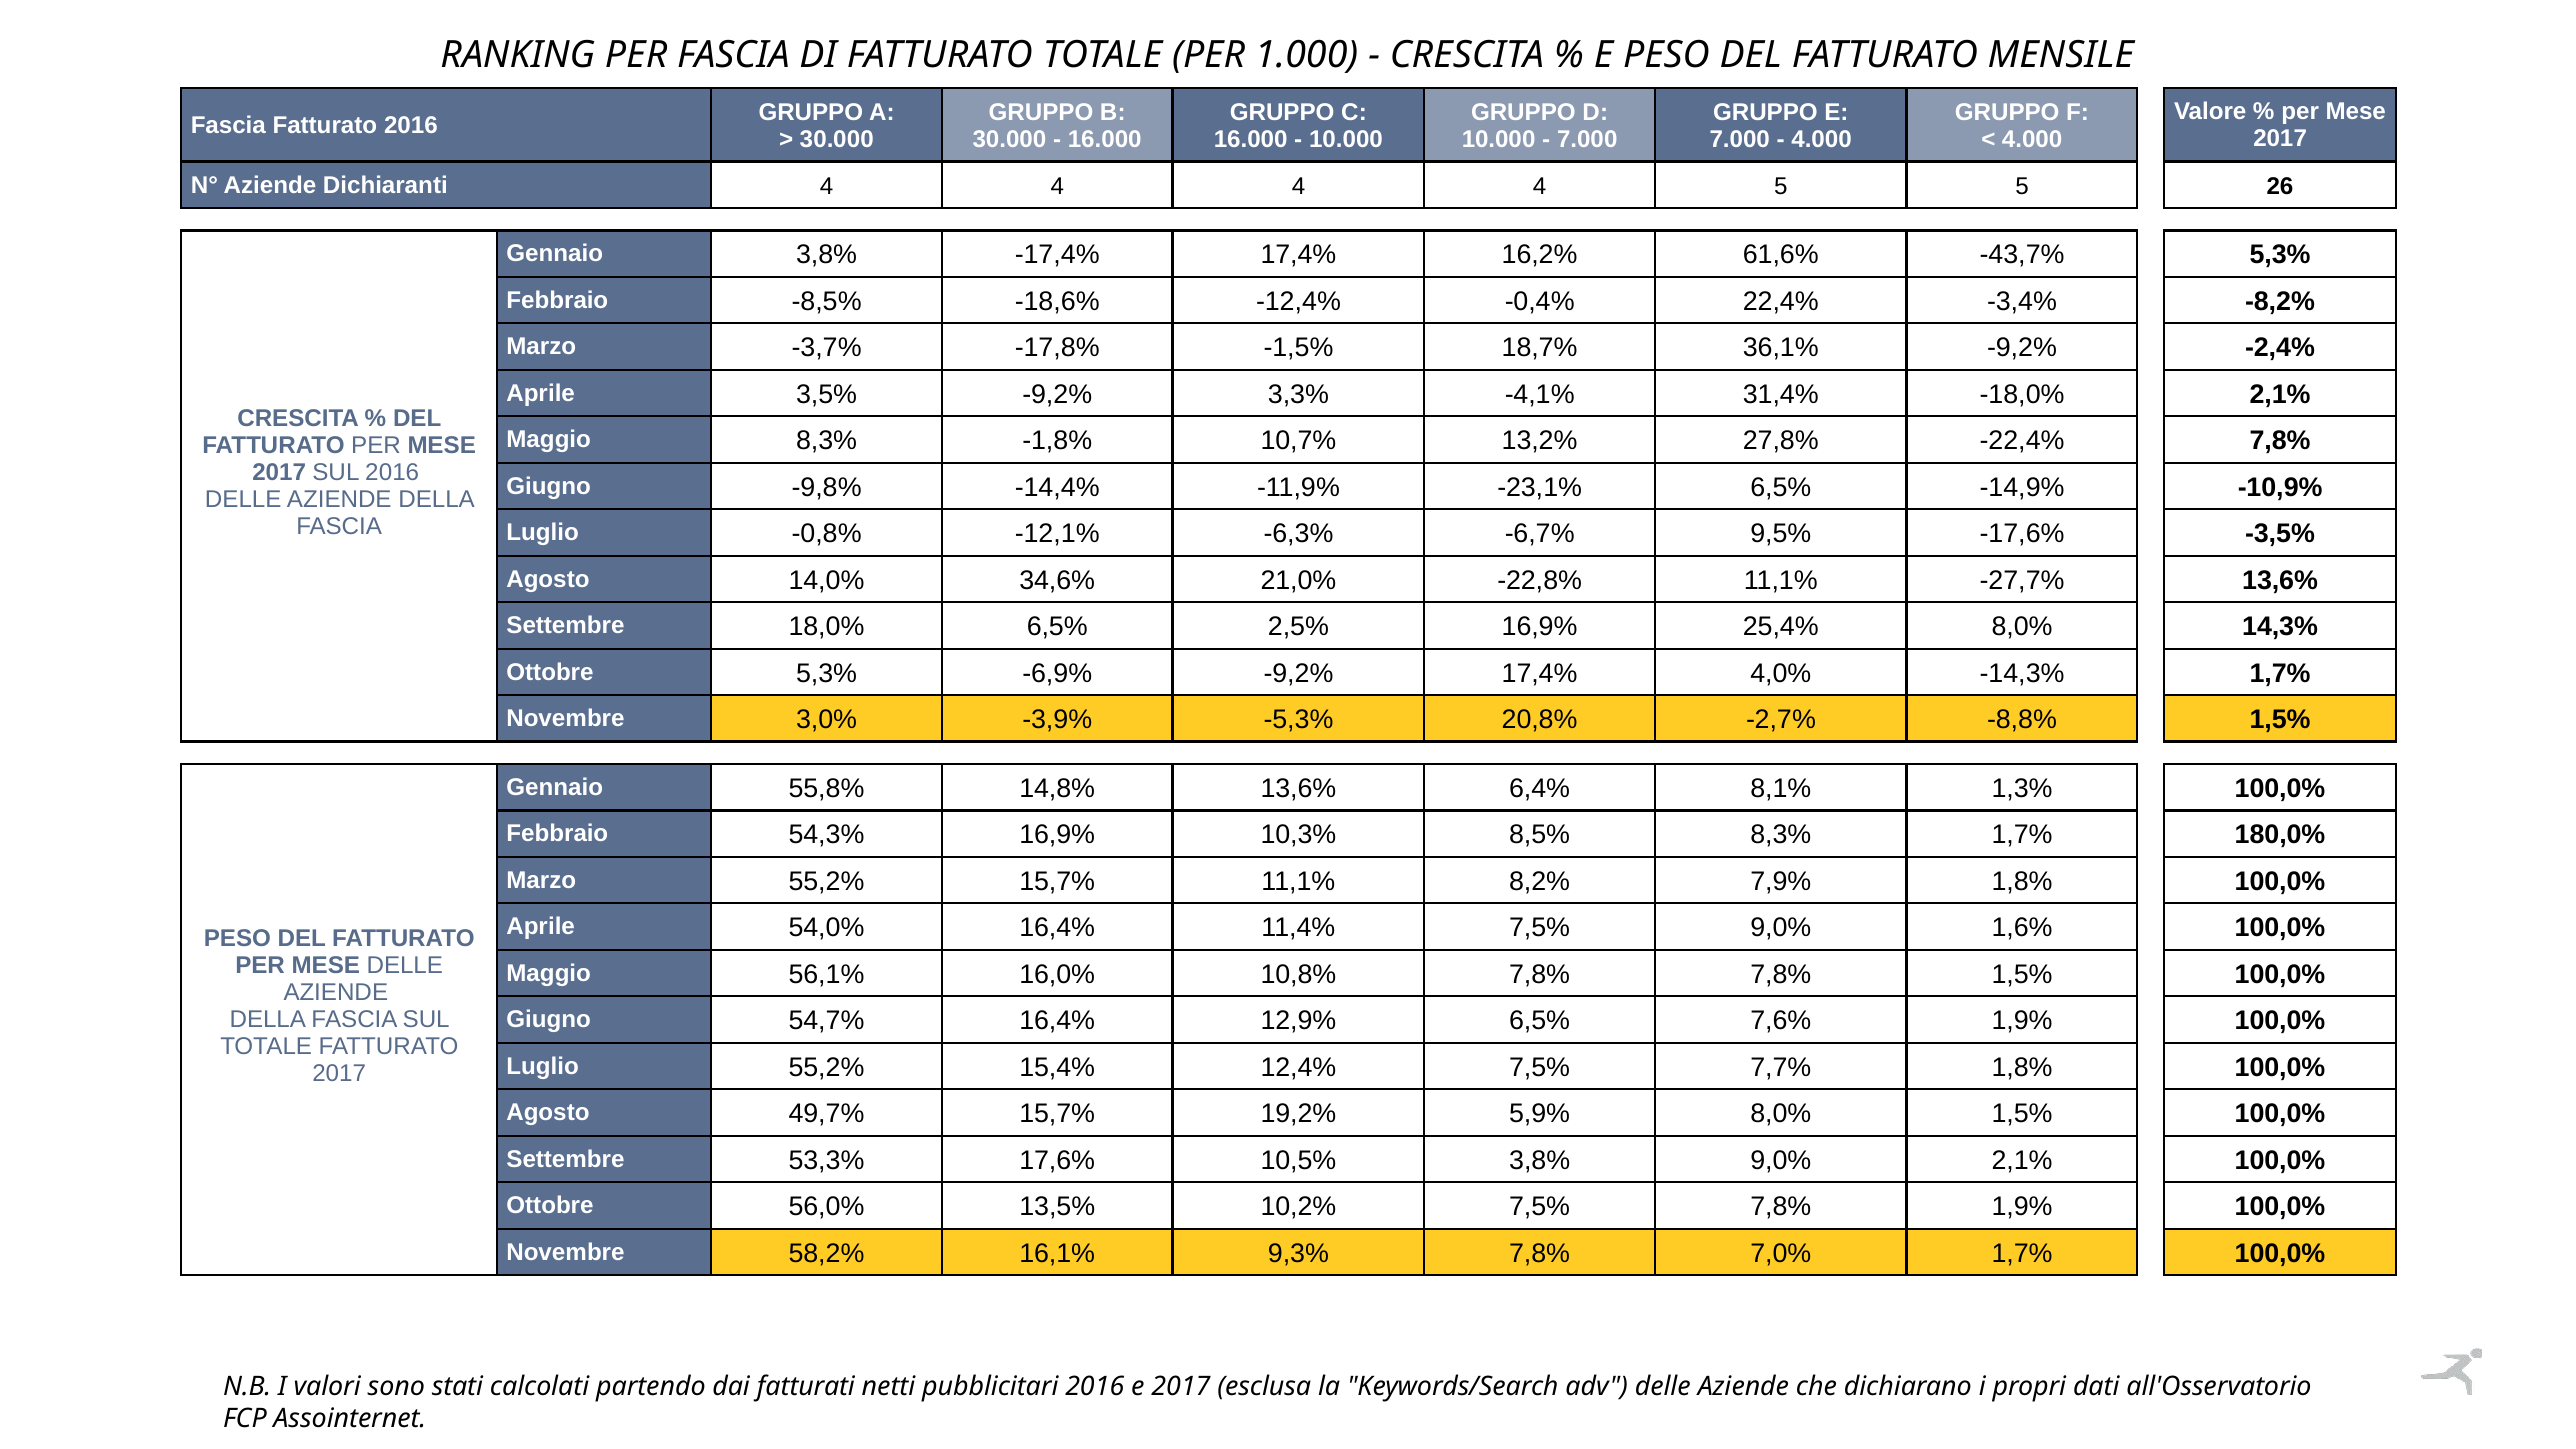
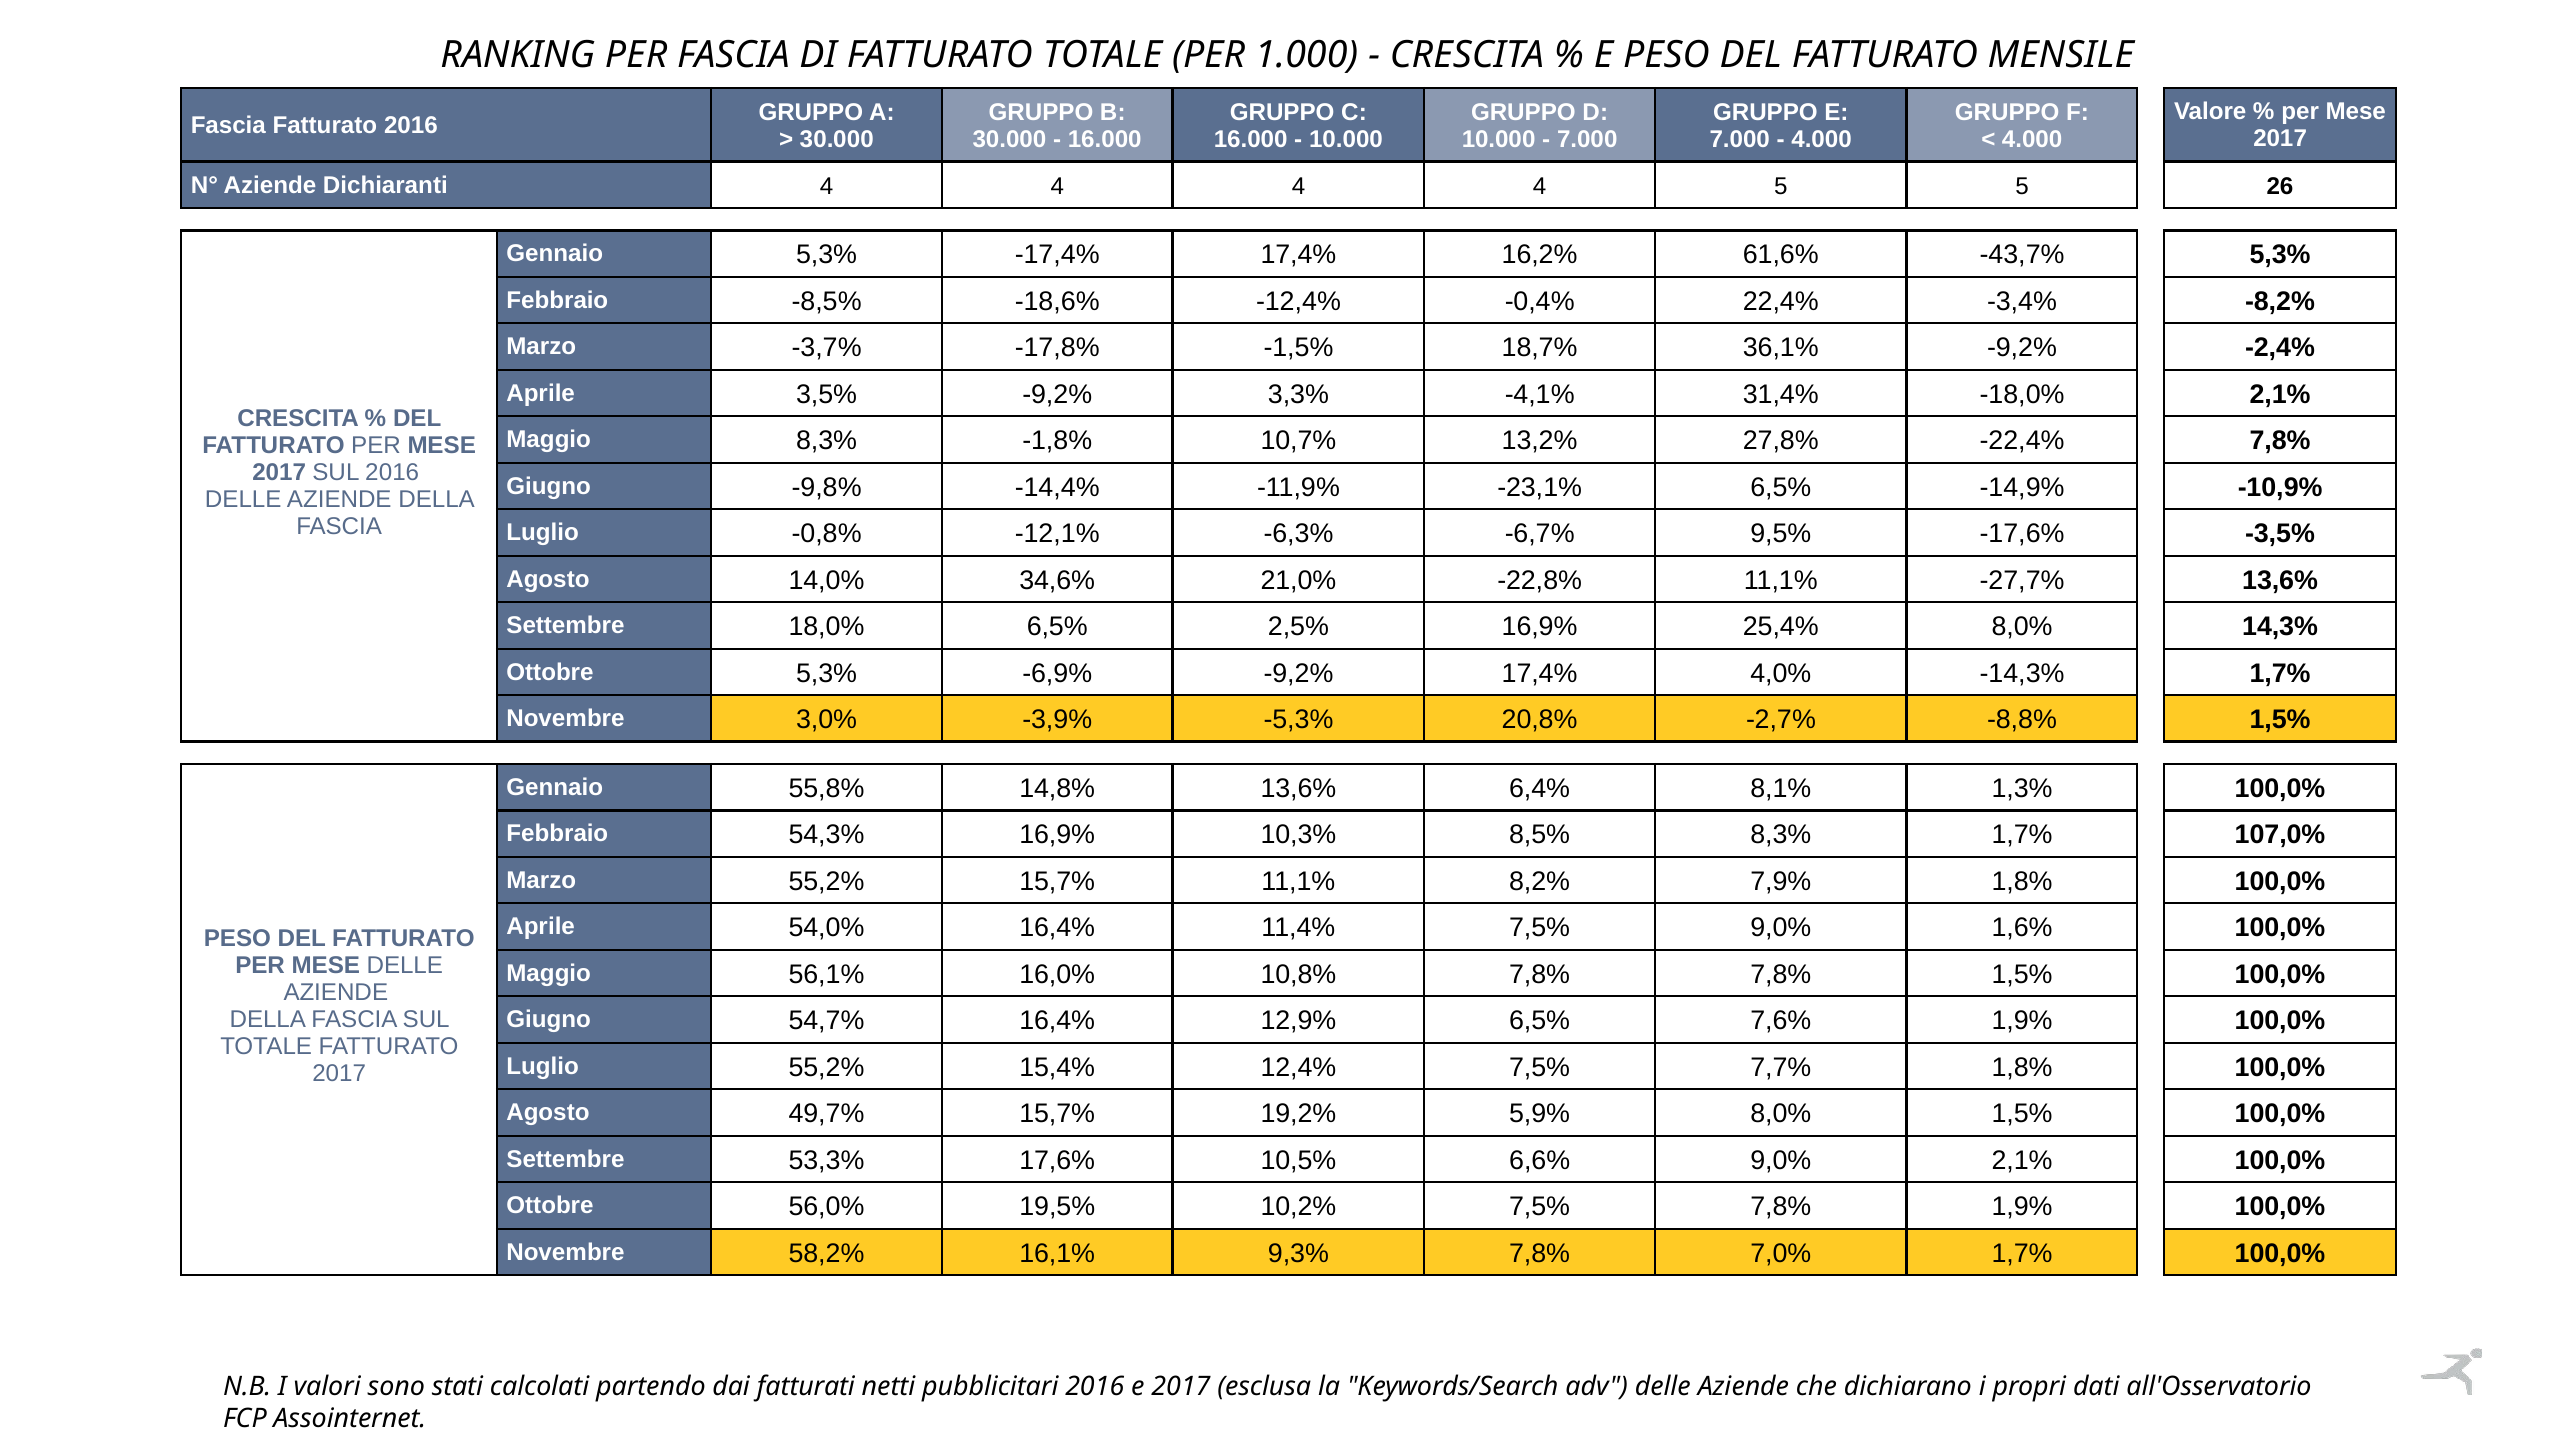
Gennaio 3,8%: 3,8% -> 5,3%
180,0%: 180,0% -> 107,0%
10,5% 3,8%: 3,8% -> 6,6%
13,5%: 13,5% -> 19,5%
